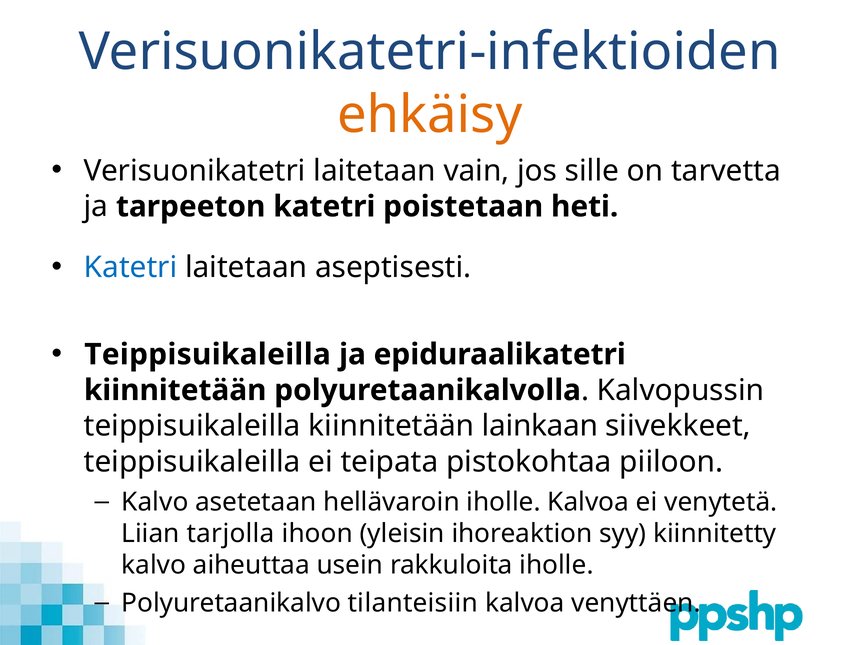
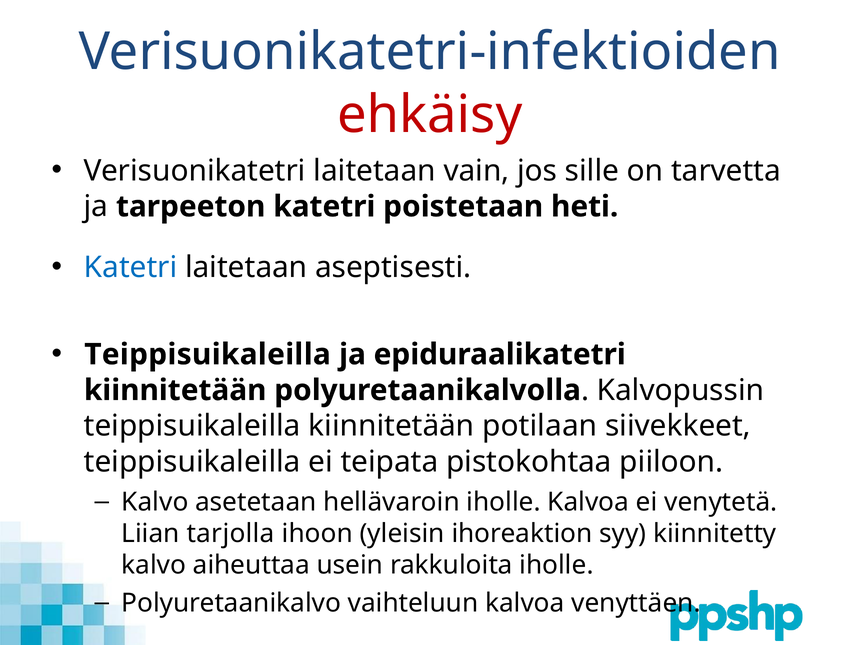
ehkäisy colour: orange -> red
lainkaan: lainkaan -> potilaan
tilanteisiin: tilanteisiin -> vaihteluun
